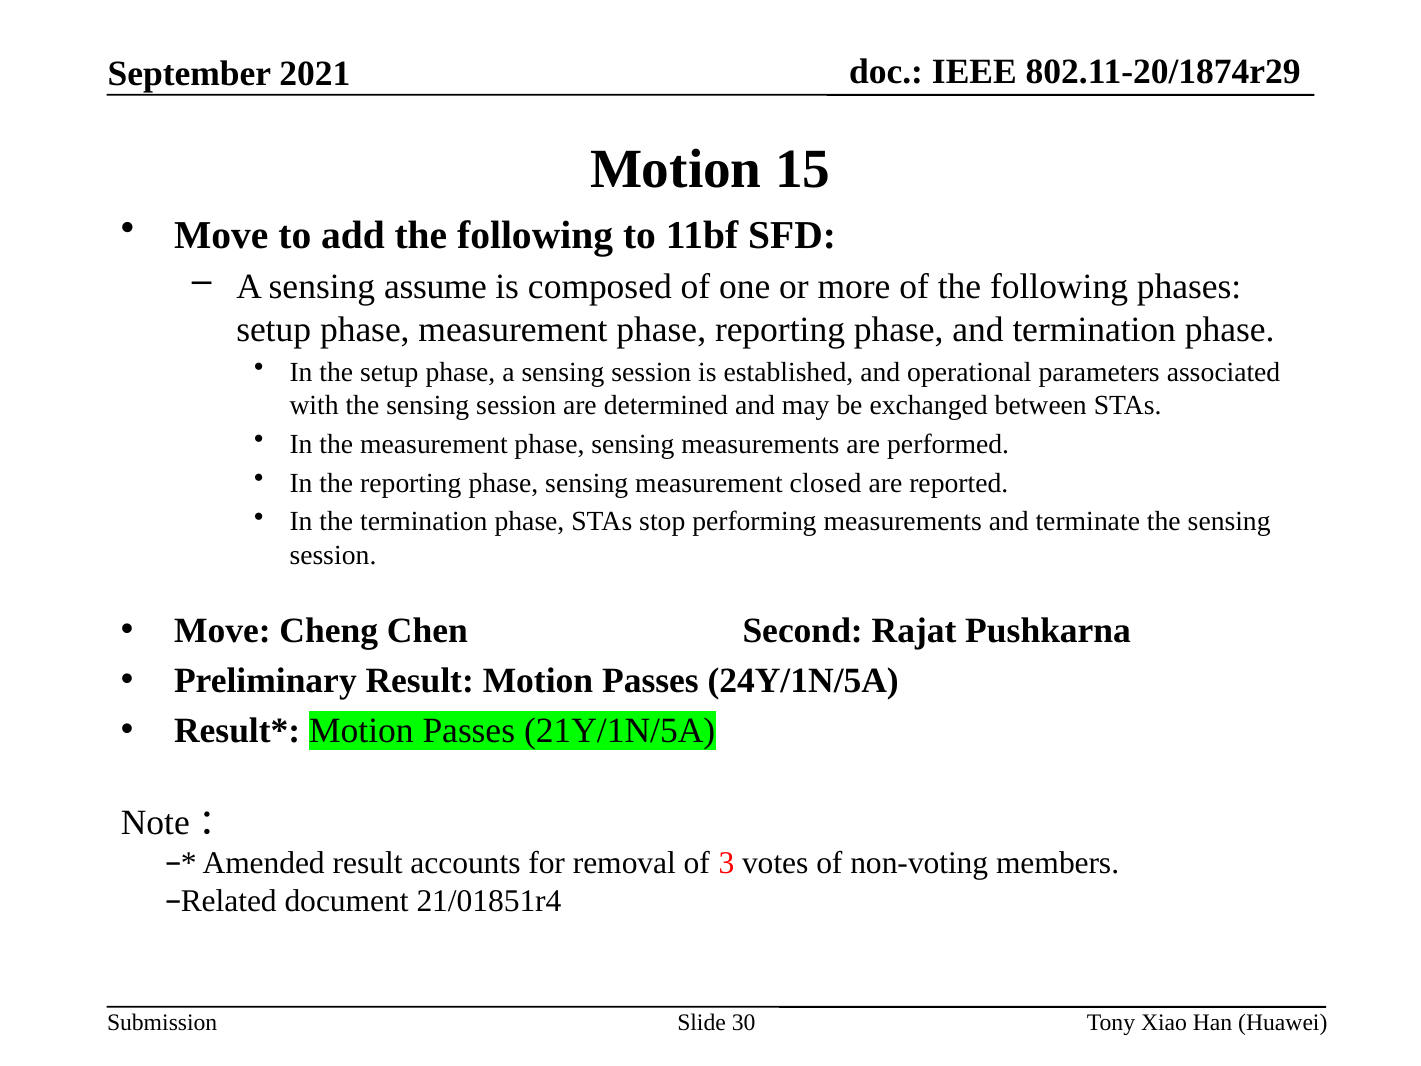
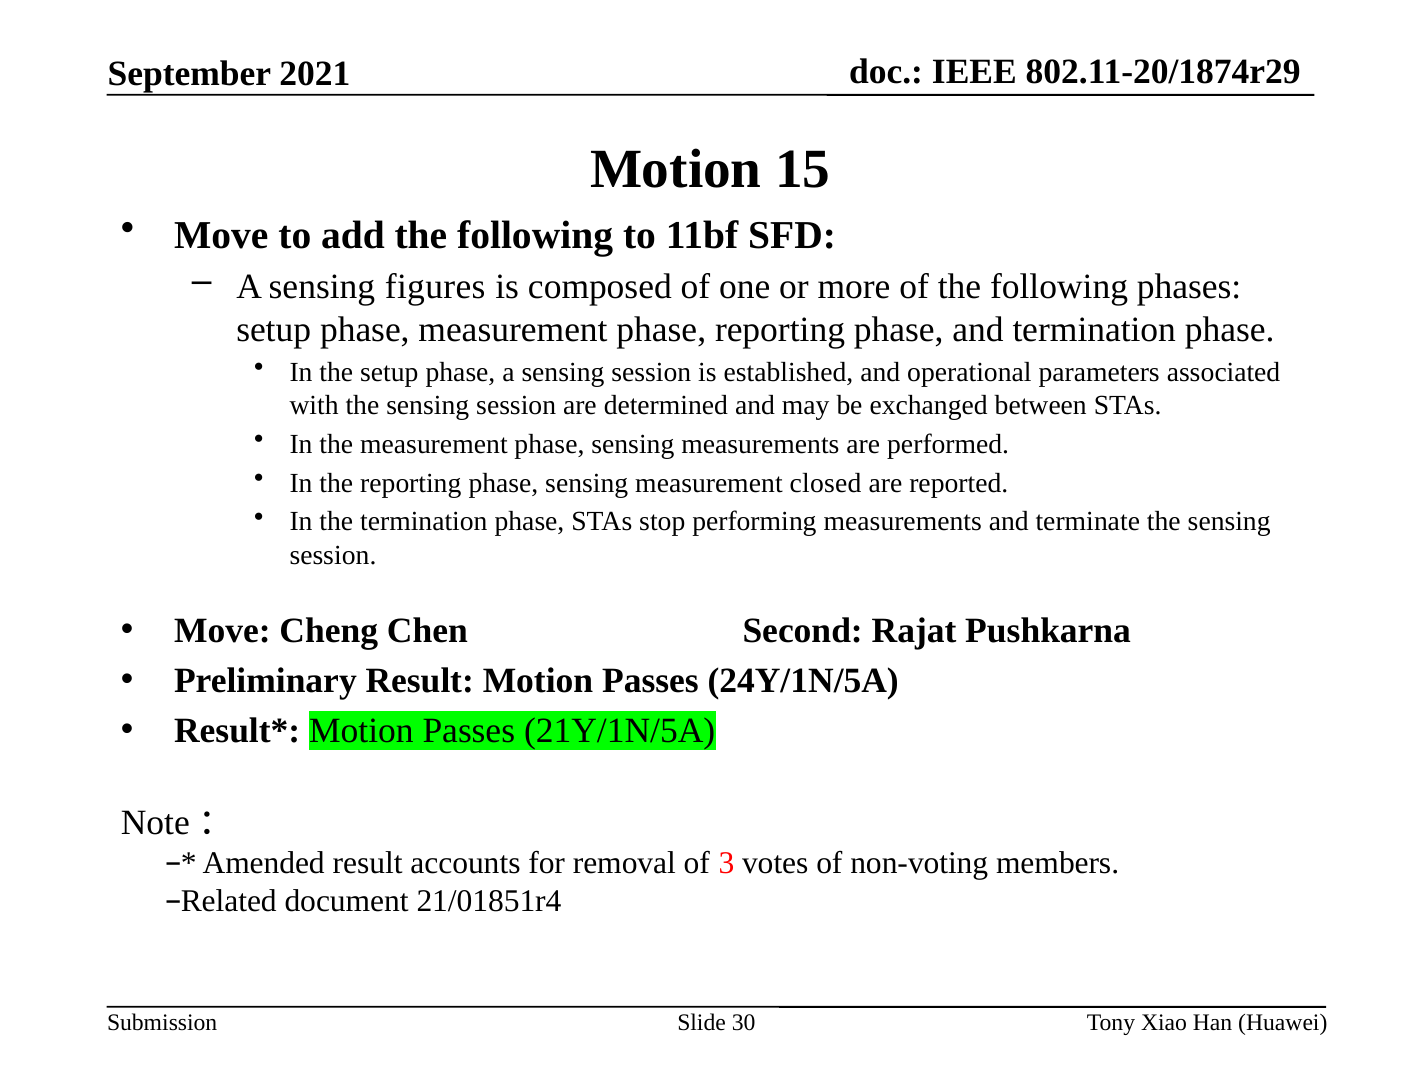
assume: assume -> figures
